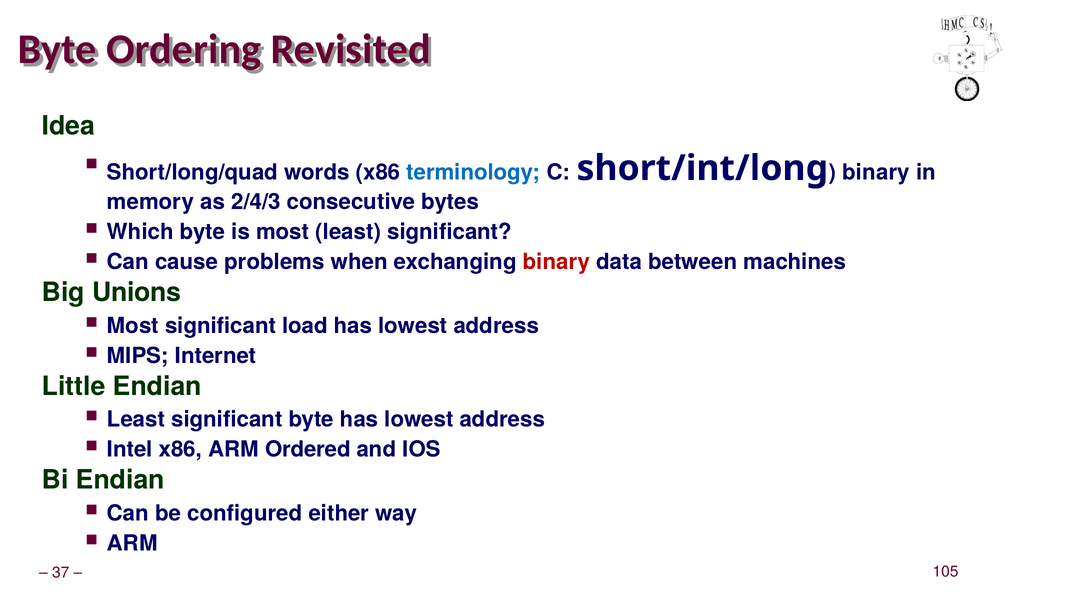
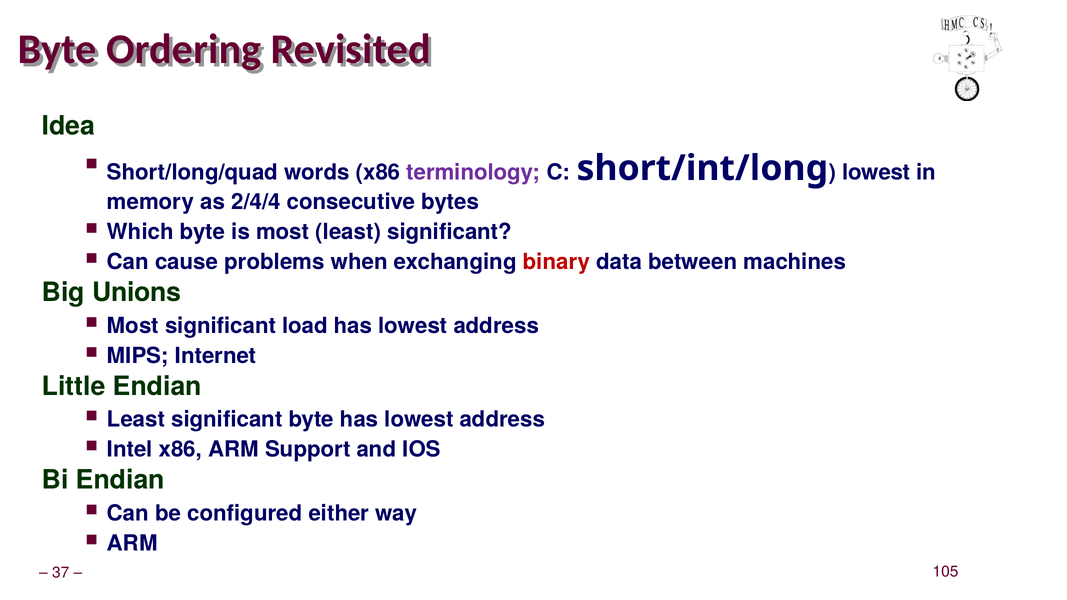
terminology colour: blue -> purple
short/int/long binary: binary -> lowest
2/4/3: 2/4/3 -> 2/4/4
Ordered: Ordered -> Support
